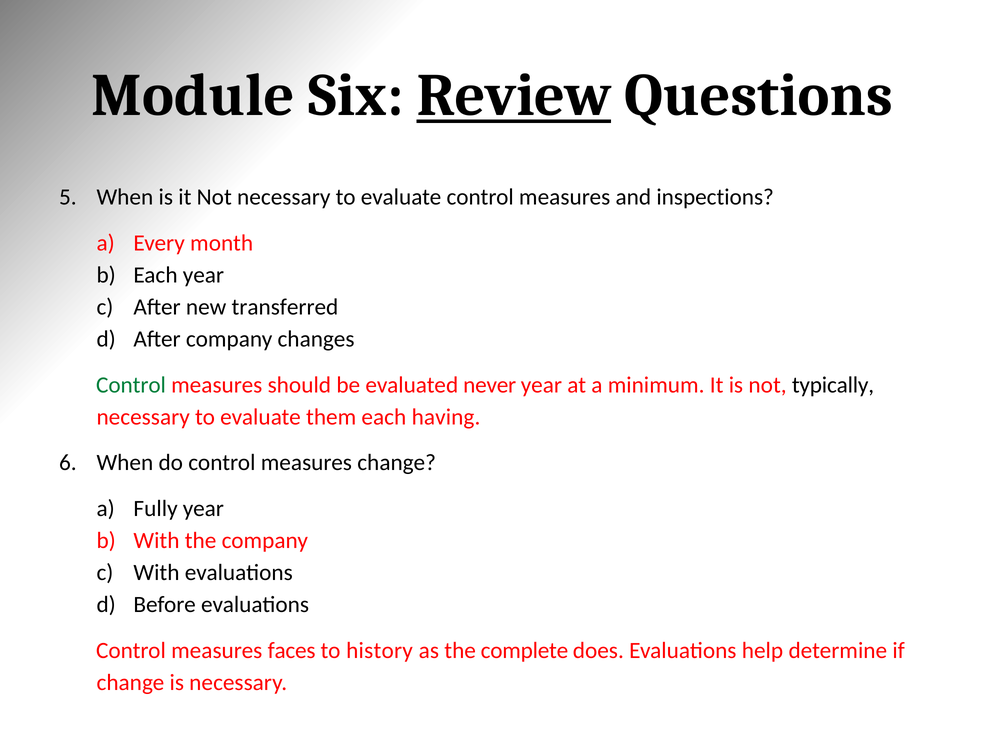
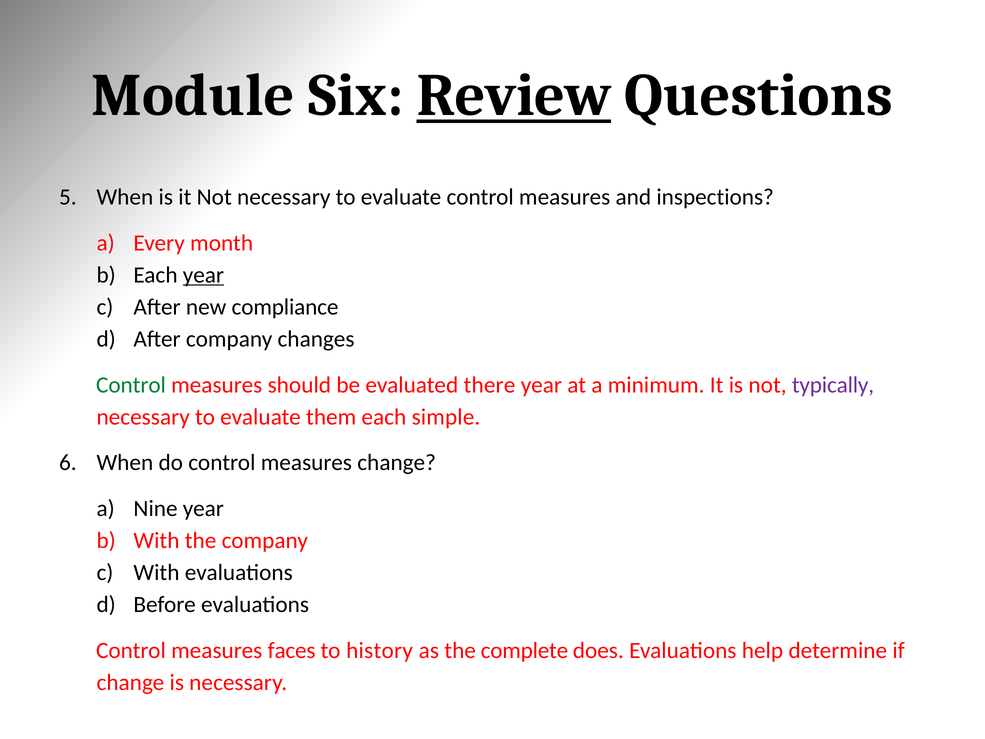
year at (203, 275) underline: none -> present
transferred: transferred -> compliance
never: never -> there
typically colour: black -> purple
having: having -> simple
Fully: Fully -> Nine
